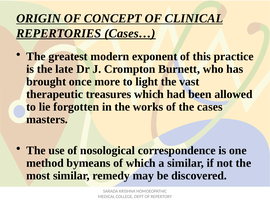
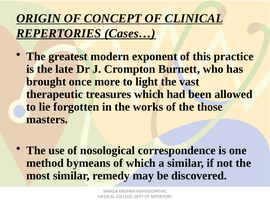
cases: cases -> those
